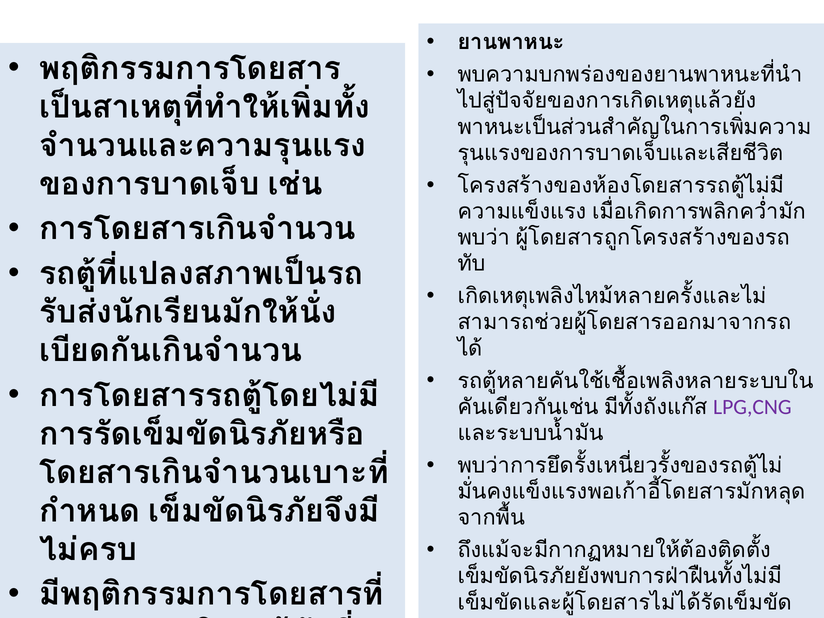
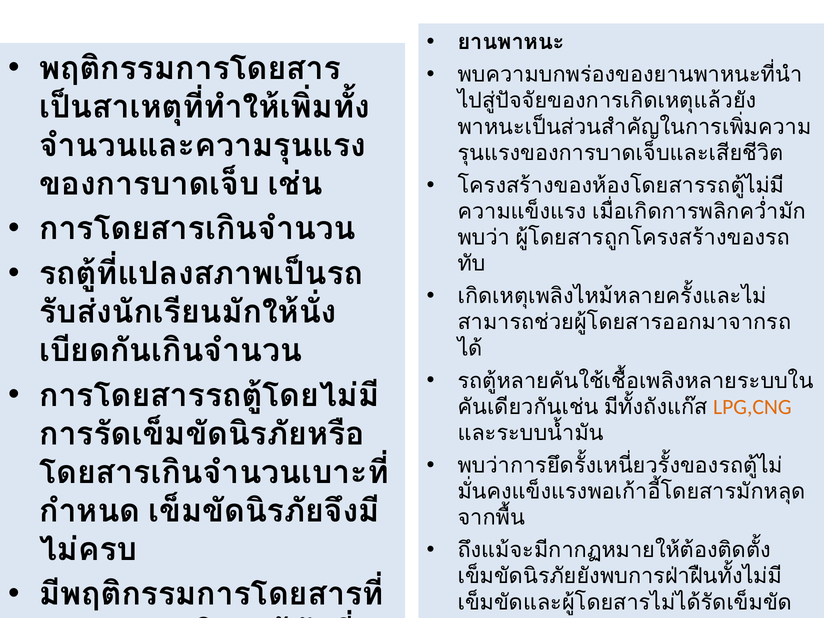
LPG,CNG colour: purple -> orange
